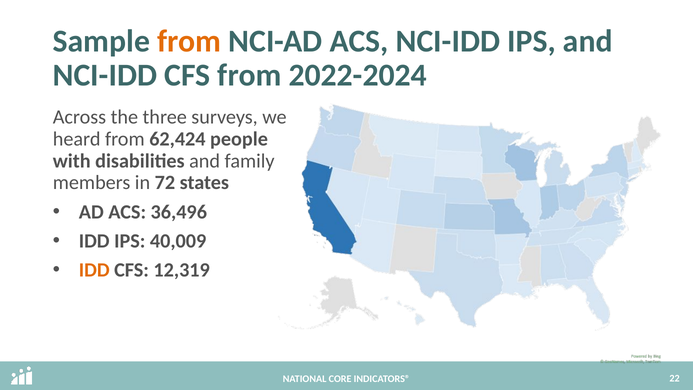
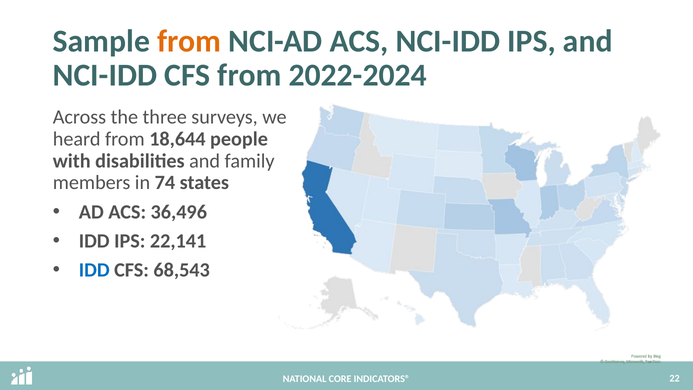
62,424: 62,424 -> 18,644
72: 72 -> 74
40,009: 40,009 -> 22,141
IDD at (94, 270) colour: orange -> blue
12,319: 12,319 -> 68,543
